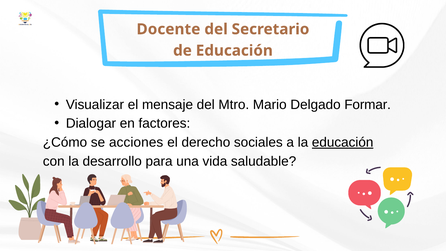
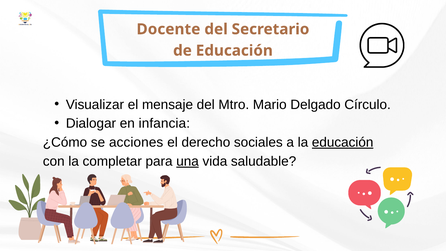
Formar: Formar -> Círculo
factores: factores -> infancia
desarrollo: desarrollo -> completar
una underline: none -> present
